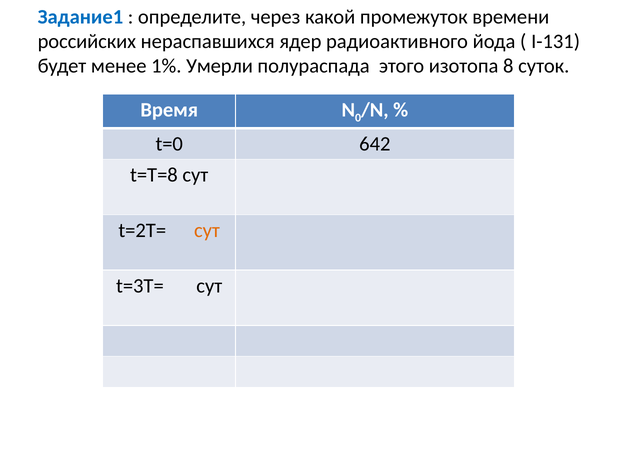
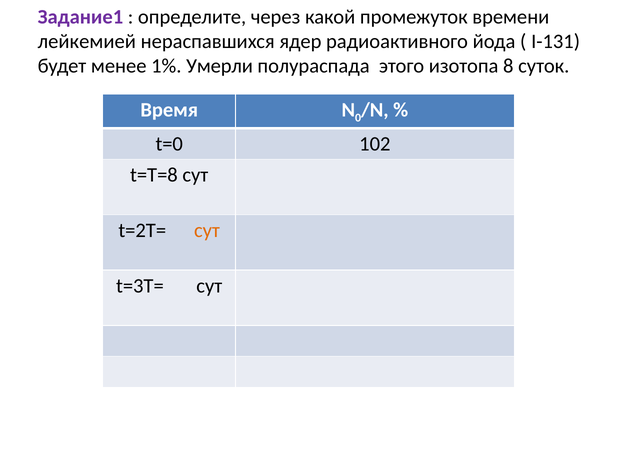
Задание1 colour: blue -> purple
российских: российских -> лейкемией
642: 642 -> 102
